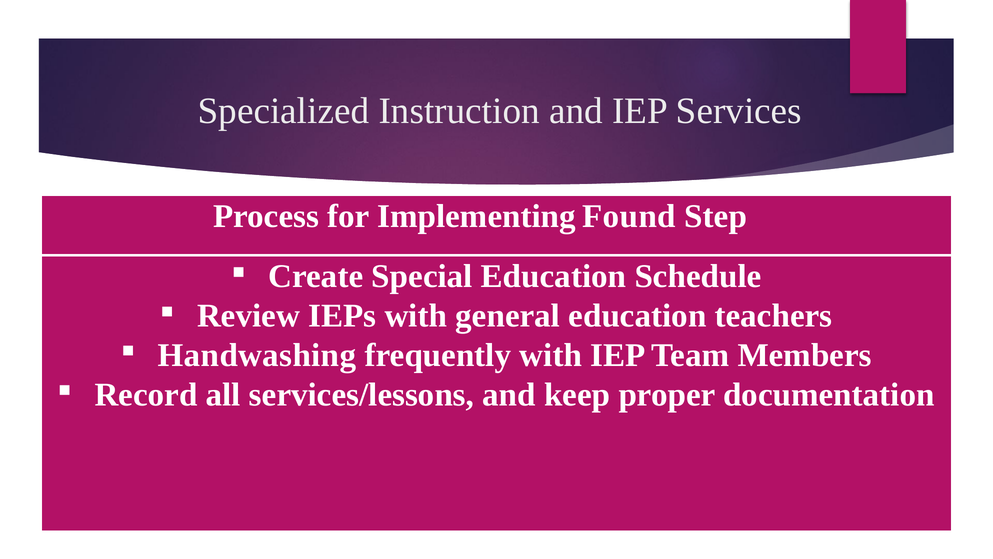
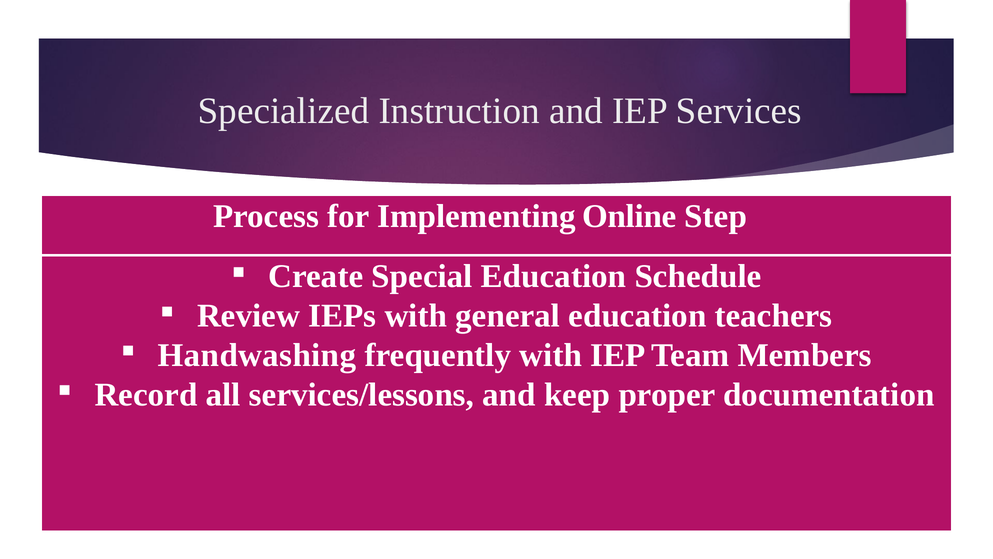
Found: Found -> Online
